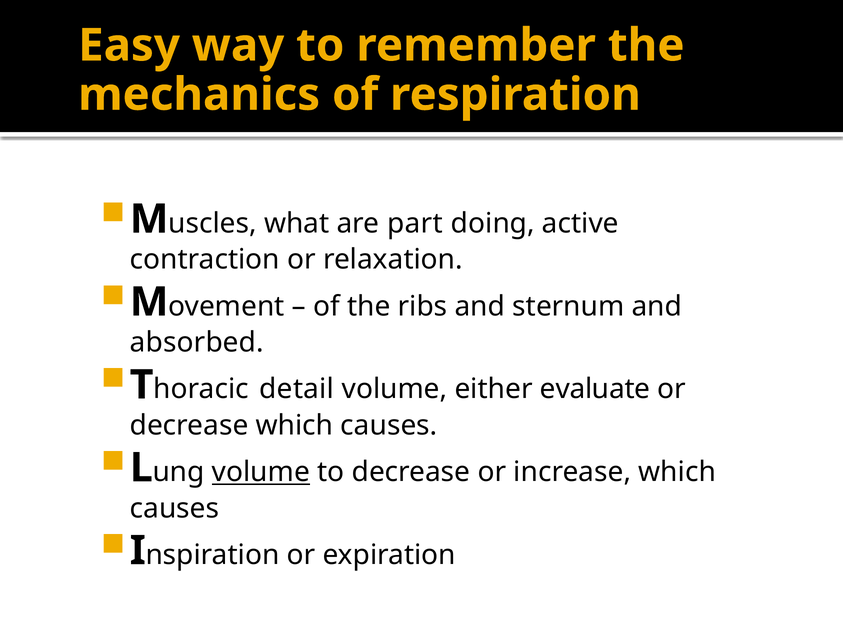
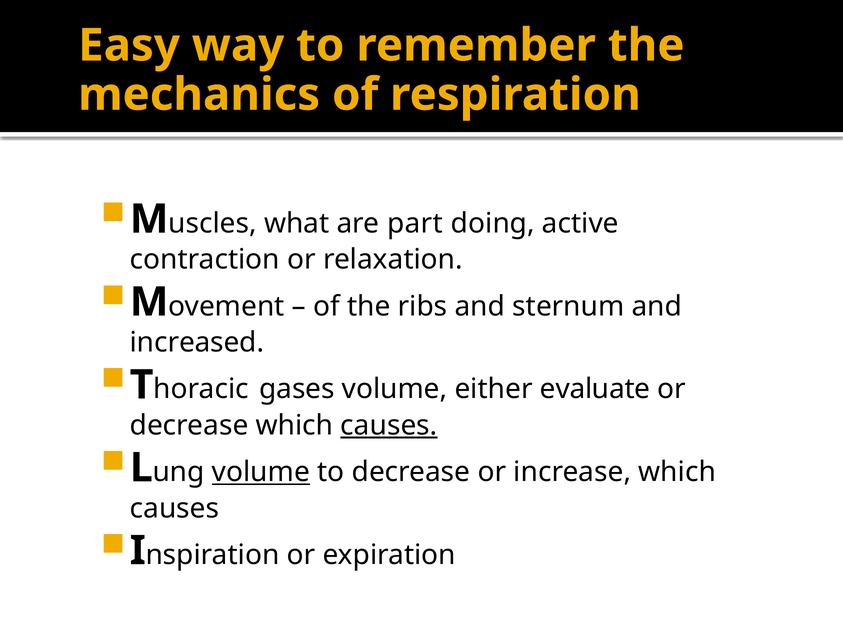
absorbed: absorbed -> increased
detail: detail -> gases
causes at (389, 426) underline: none -> present
